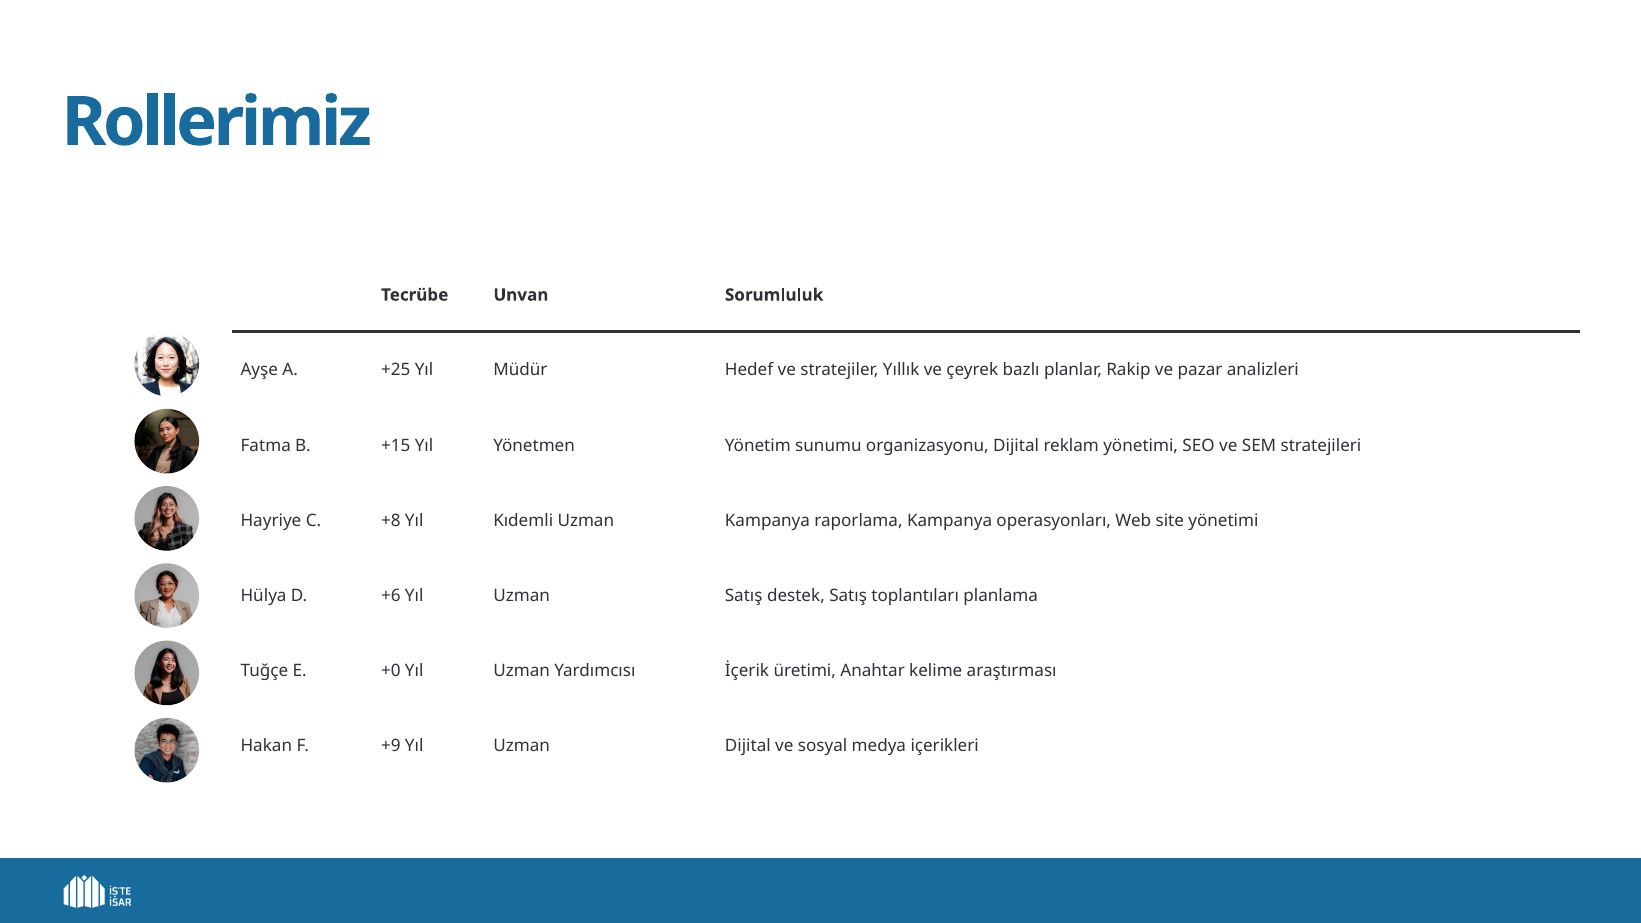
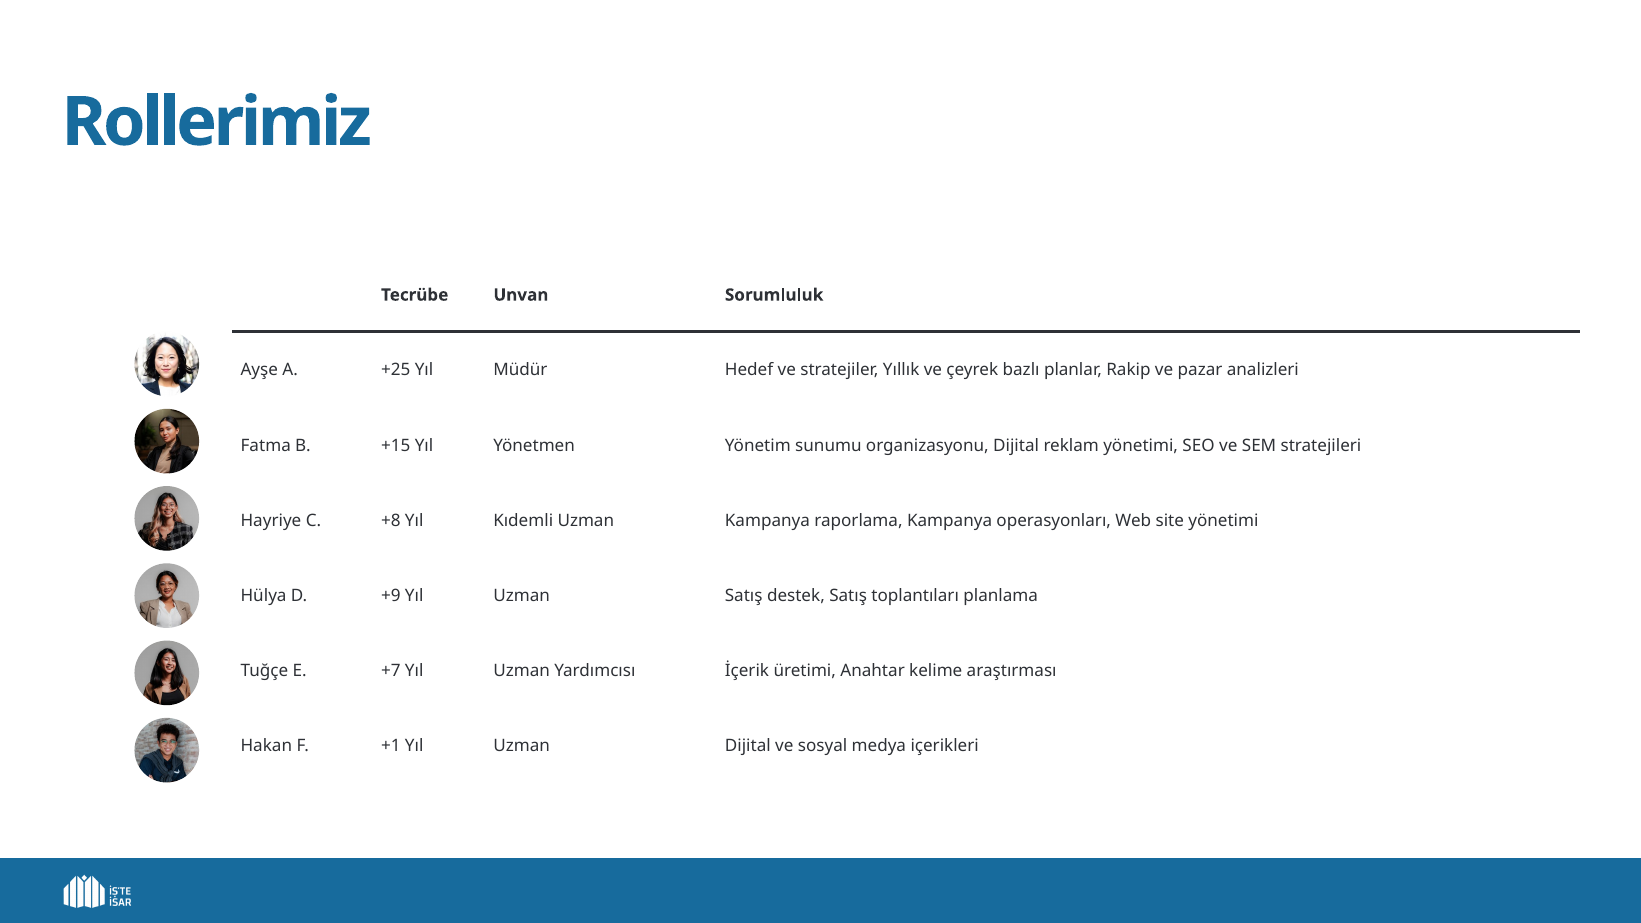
+6: +6 -> +9
+0: +0 -> +7
+9: +9 -> +1
